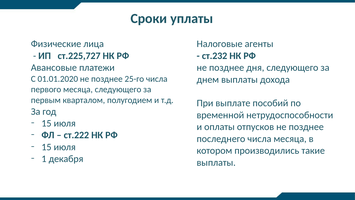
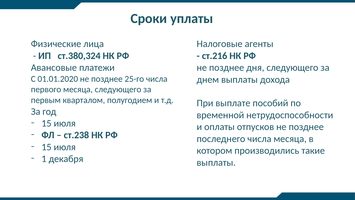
ст.225,727: ст.225,727 -> ст.380,324
ст.232: ст.232 -> ст.216
ст.222: ст.222 -> ст.238
